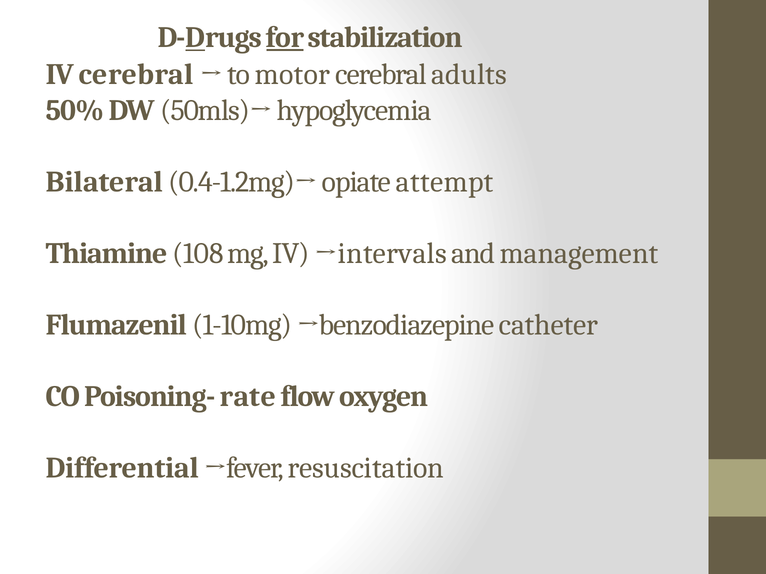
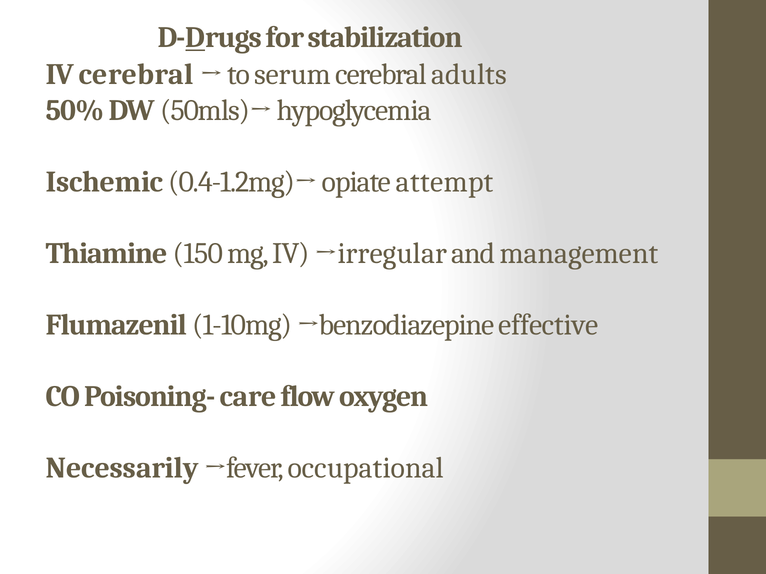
for underline: present -> none
motor: motor -> serum
Bilateral: Bilateral -> Ischemic
108: 108 -> 150
→intervals: →intervals -> →irregular
catheter: catheter -> effective
rate: rate -> care
Differential: Differential -> Necessarily
resuscitation: resuscitation -> occupational
